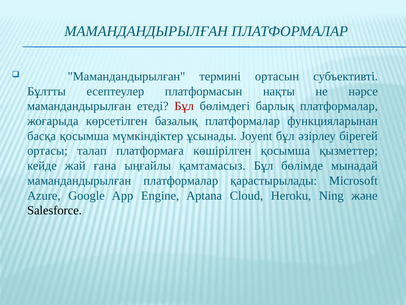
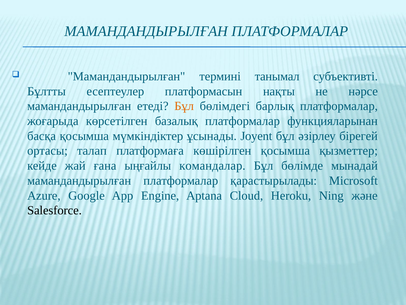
ортасын: ортасын -> танымал
Бұл at (184, 106) colour: red -> orange
қамтамасыз: қамтамасыз -> командалар
